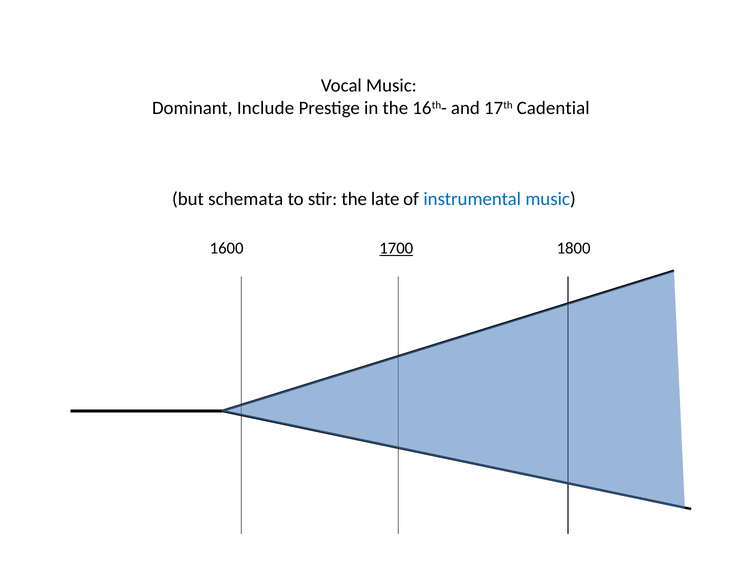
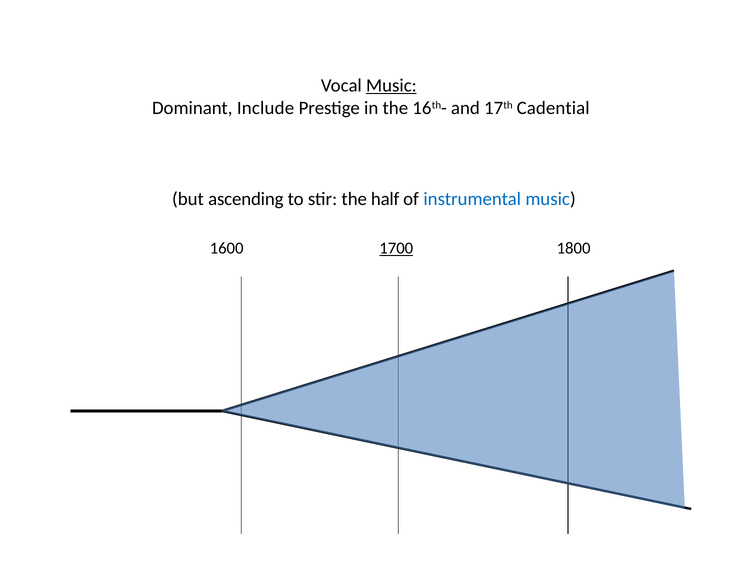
Music at (391, 85) underline: none -> present
schemata: schemata -> ascending
late: late -> half
